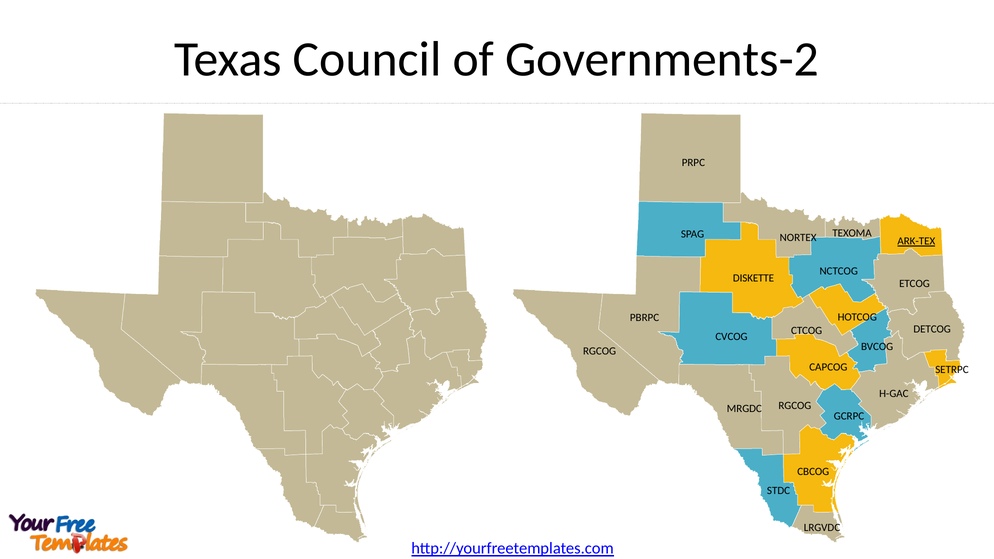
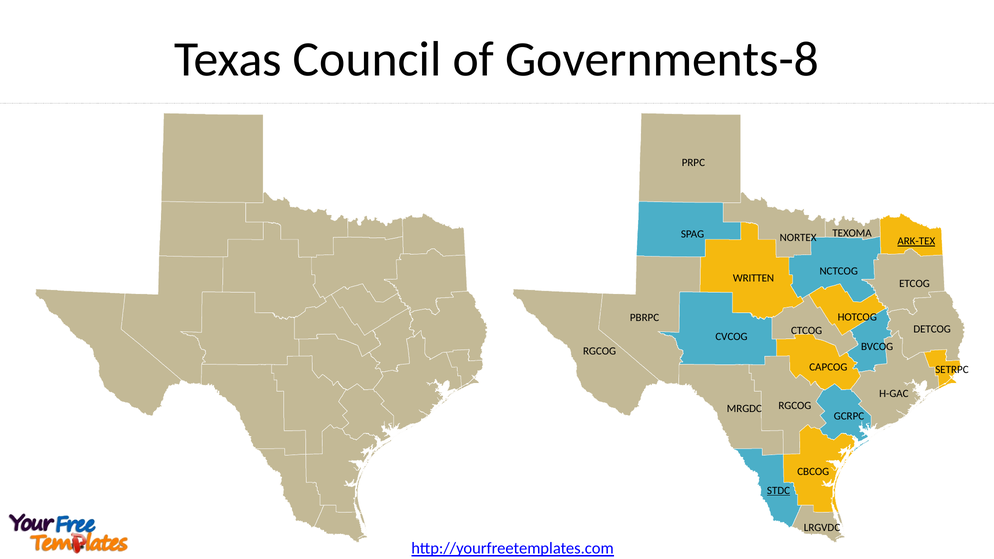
Governments-2: Governments-2 -> Governments-8
DISKETTE: DISKETTE -> WRITTEN
STDC underline: none -> present
